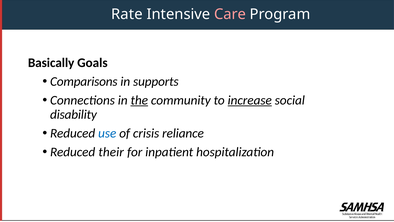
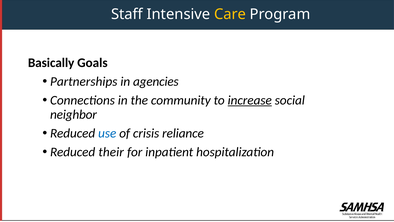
Rate: Rate -> Staff
Care colour: pink -> yellow
Comparisons: Comparisons -> Partnerships
supports: supports -> agencies
the underline: present -> none
disability: disability -> neighbor
